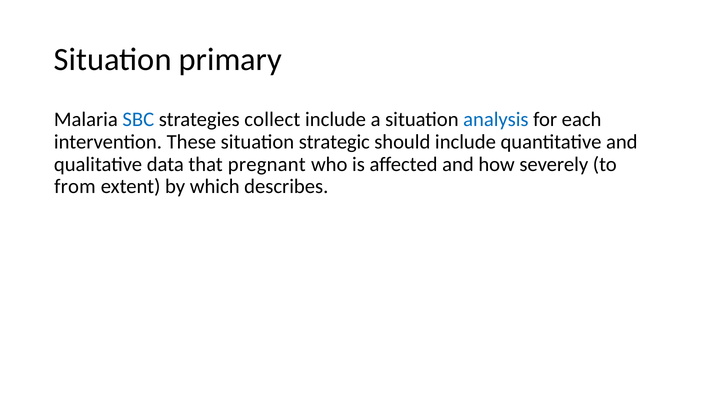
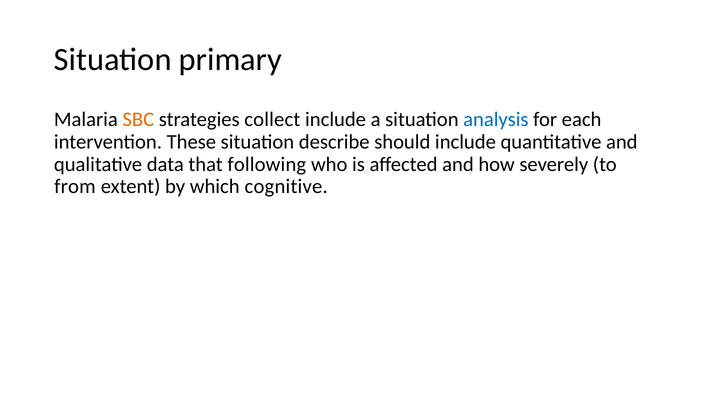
SBC colour: blue -> orange
strategic: strategic -> describe
pregnant: pregnant -> following
describes: describes -> cognitive
